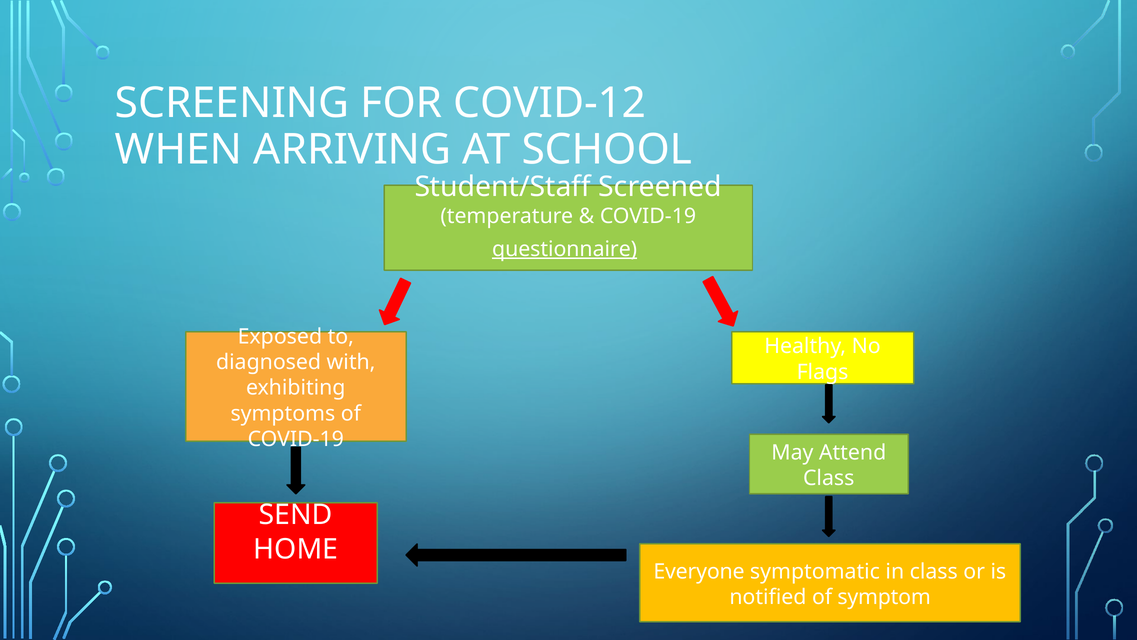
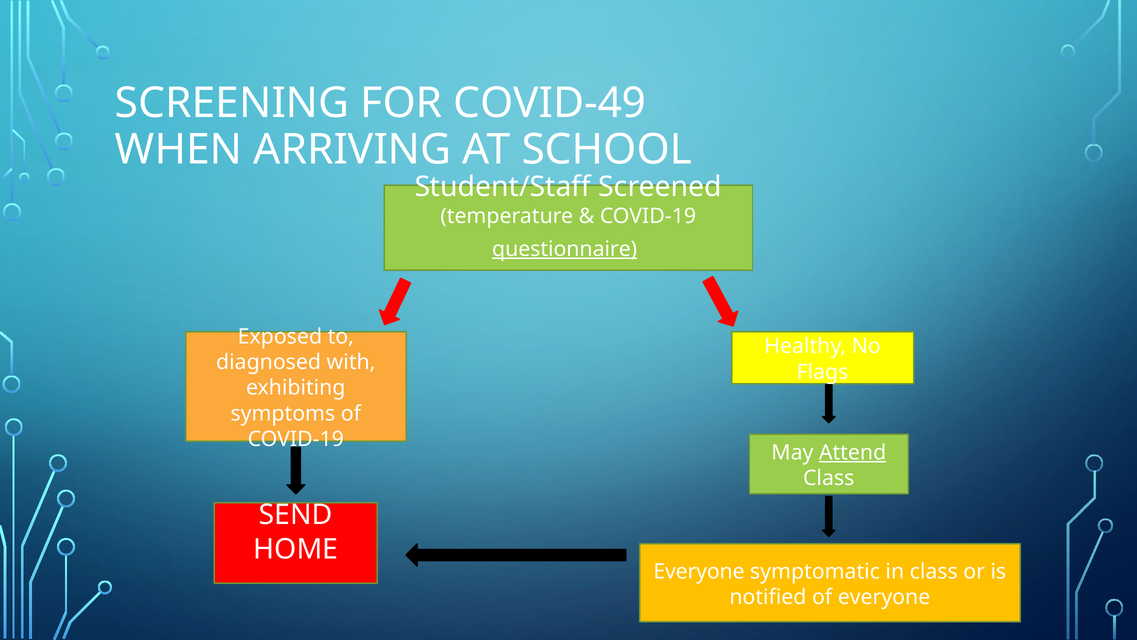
COVID-12: COVID-12 -> COVID-49
Attend underline: none -> present
of symptom: symptom -> everyone
